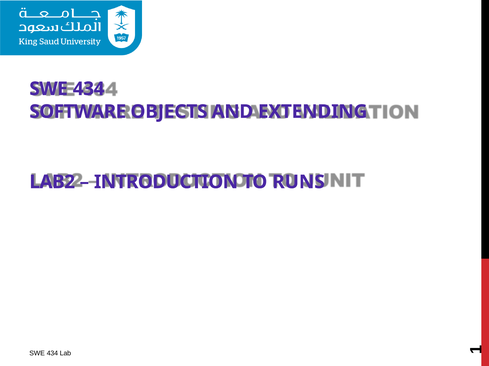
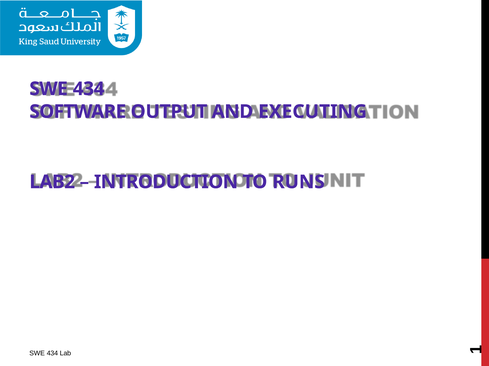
OBJECTS: OBJECTS -> OUTPUT
EXTENDING: EXTENDING -> EXECUTING
